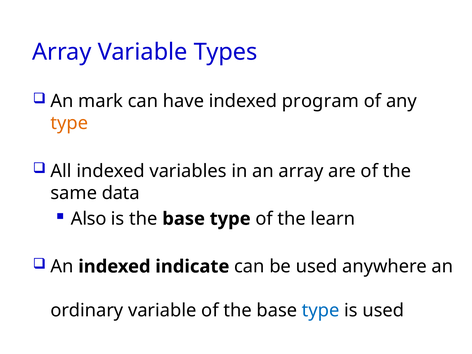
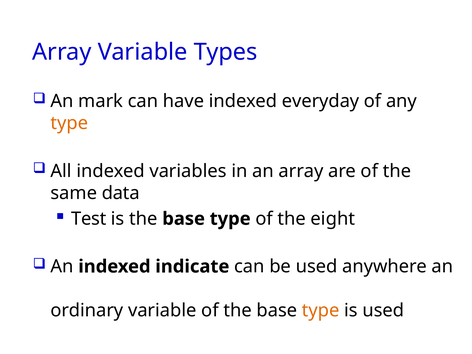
program: program -> everyday
Also: Also -> Test
learn: learn -> eight
type at (321, 311) colour: blue -> orange
